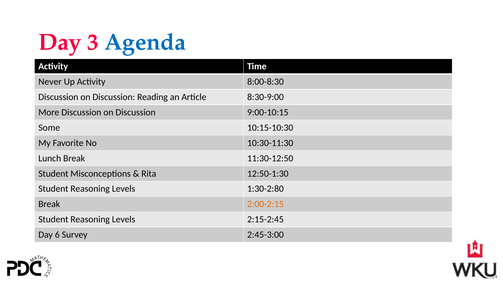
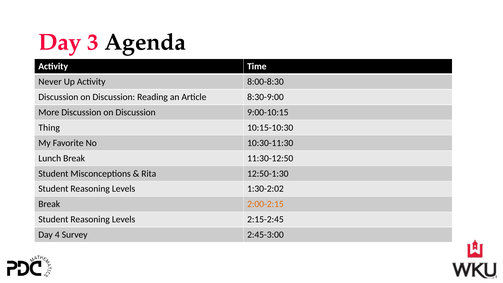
Agenda colour: blue -> black
Some: Some -> Thing
1:30-2:80: 1:30-2:80 -> 1:30-2:02
6: 6 -> 4
